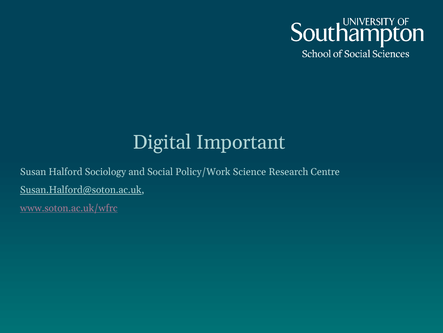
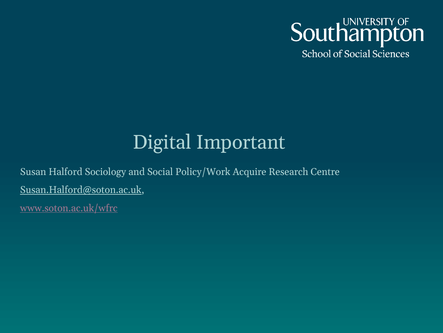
Science: Science -> Acquire
